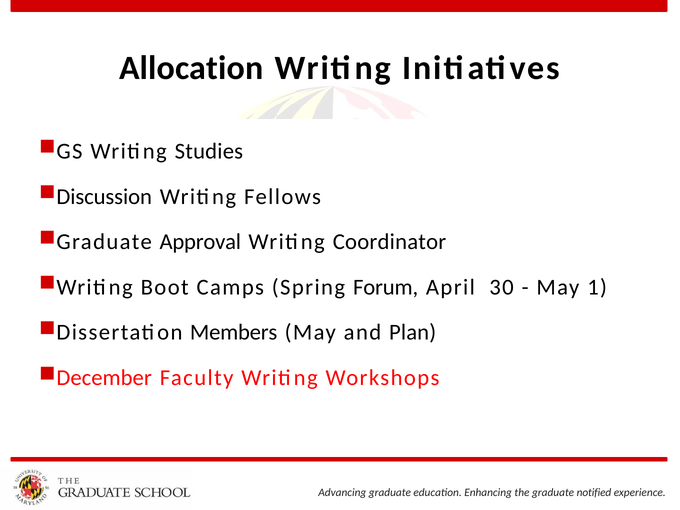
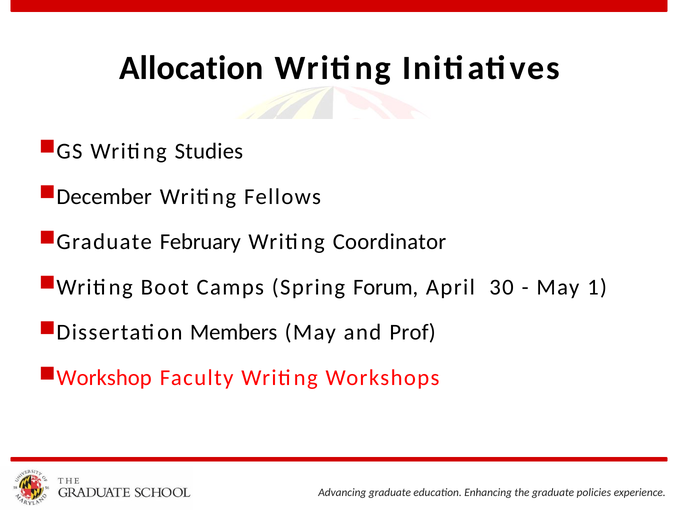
Discussion: Discussion -> December
Approval: Approval -> February
Plan: Plan -> Prof
December: December -> Workshop
notified: notified -> policies
